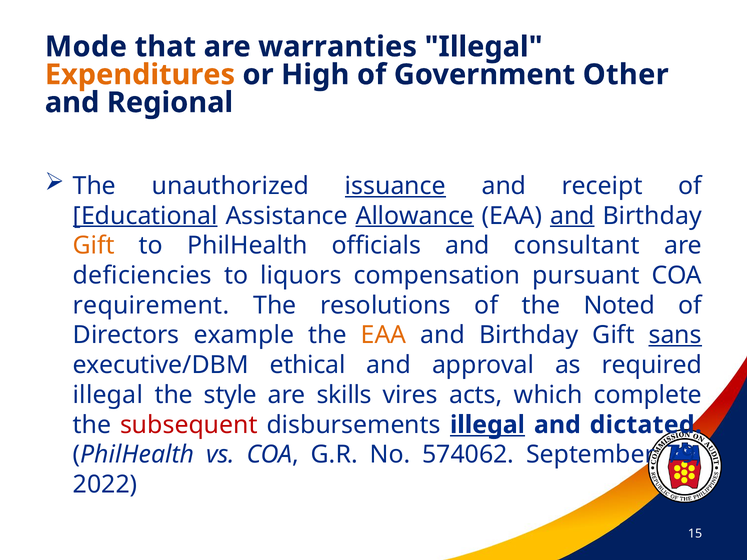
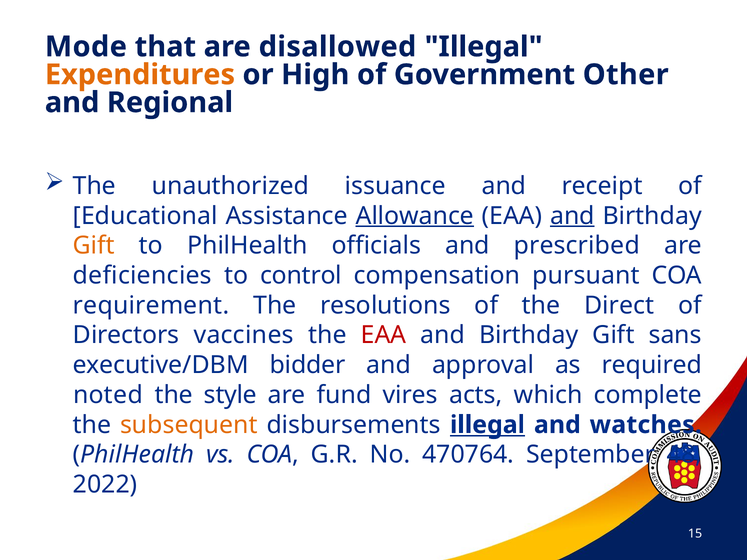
warranties: warranties -> disallowed
issuance underline: present -> none
Educational underline: present -> none
consultant: consultant -> prescribed
liquors: liquors -> control
Noted: Noted -> Direct
example: example -> vaccines
EAA at (384, 335) colour: orange -> red
sans underline: present -> none
ethical: ethical -> bidder
illegal at (108, 395): illegal -> noted
skills: skills -> fund
subsequent colour: red -> orange
dictated: dictated -> watches
574062: 574062 -> 470764
79: 79 -> 48
